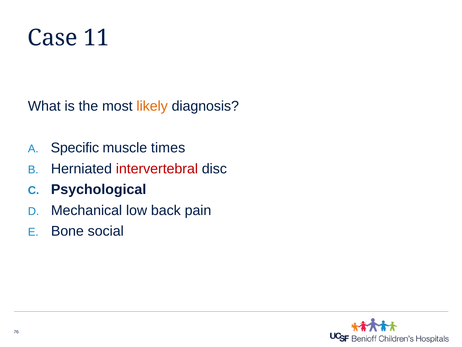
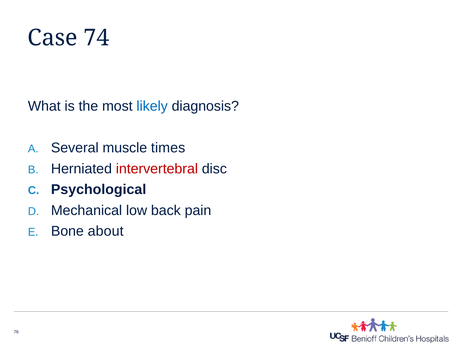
11: 11 -> 74
likely colour: orange -> blue
Specific: Specific -> Several
social: social -> about
